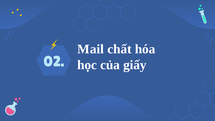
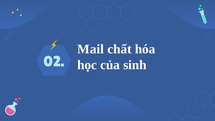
giấy: giấy -> sinh
